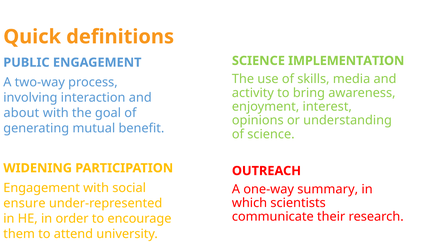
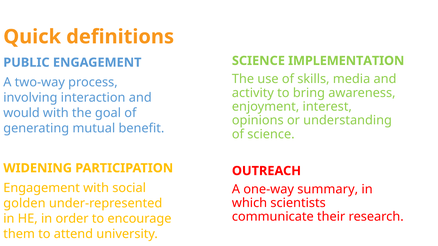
about: about -> would
ensure: ensure -> golden
